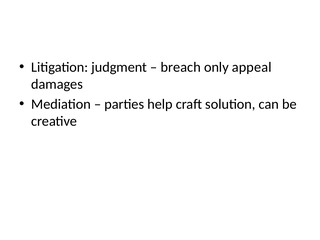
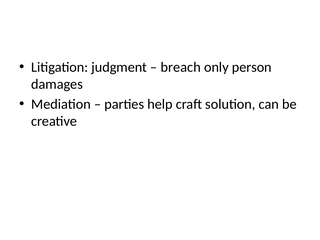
appeal: appeal -> person
